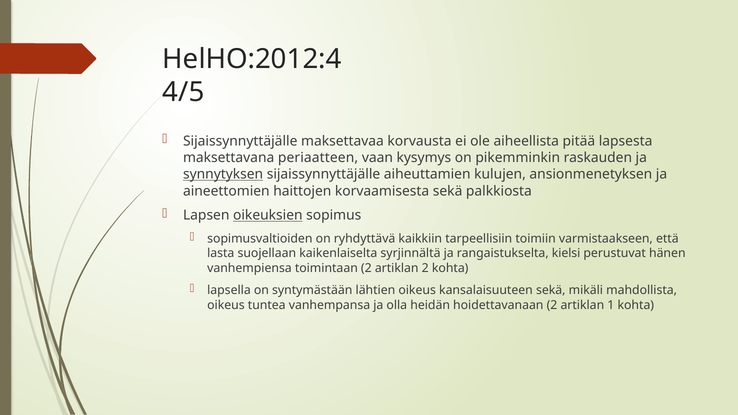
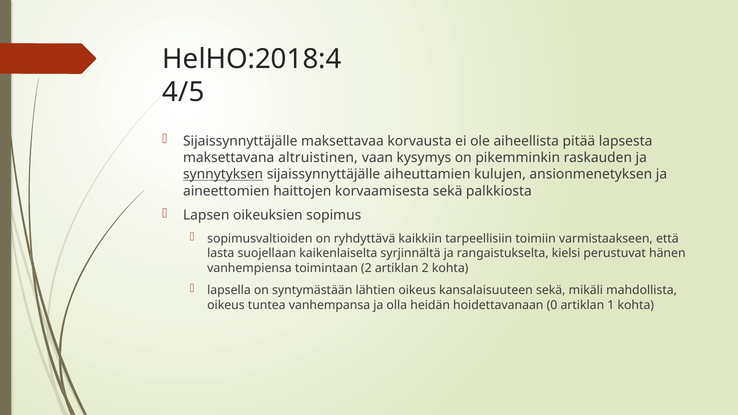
HelHO:2012:4: HelHO:2012:4 -> HelHO:2018:4
periaatteen: periaatteen -> altruistinen
oikeuksien underline: present -> none
hoidettavanaan 2: 2 -> 0
